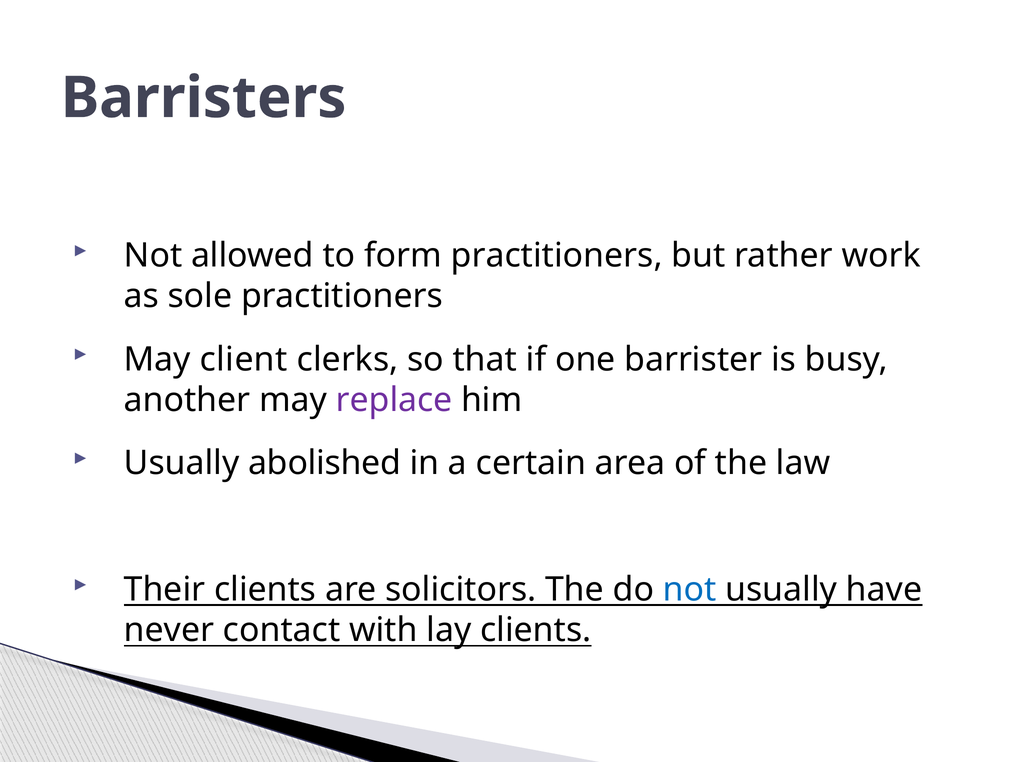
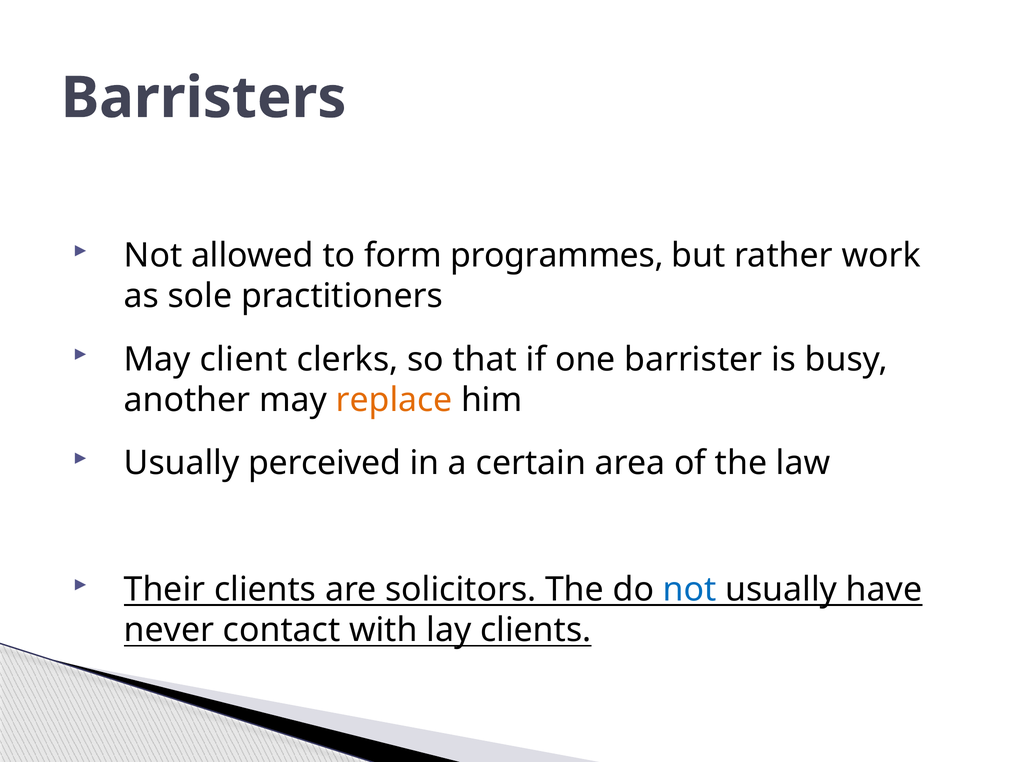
form practitioners: practitioners -> programmes
replace colour: purple -> orange
abolished: abolished -> perceived
